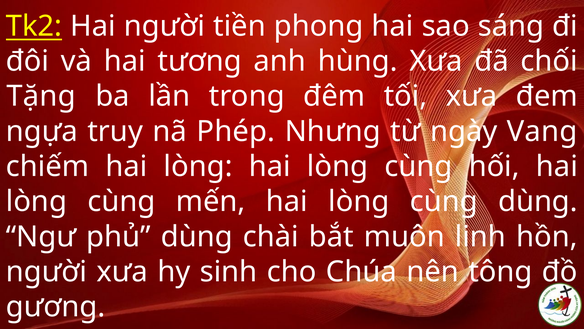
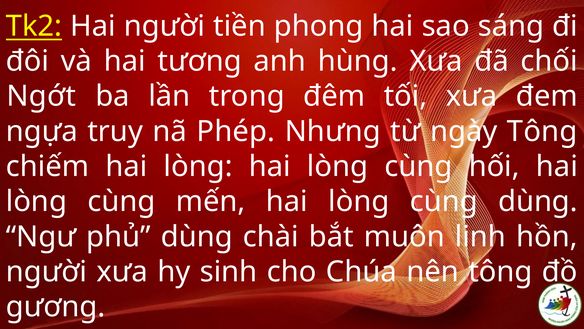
Tặng: Tặng -> Ngớt
ngày Vang: Vang -> Tông
